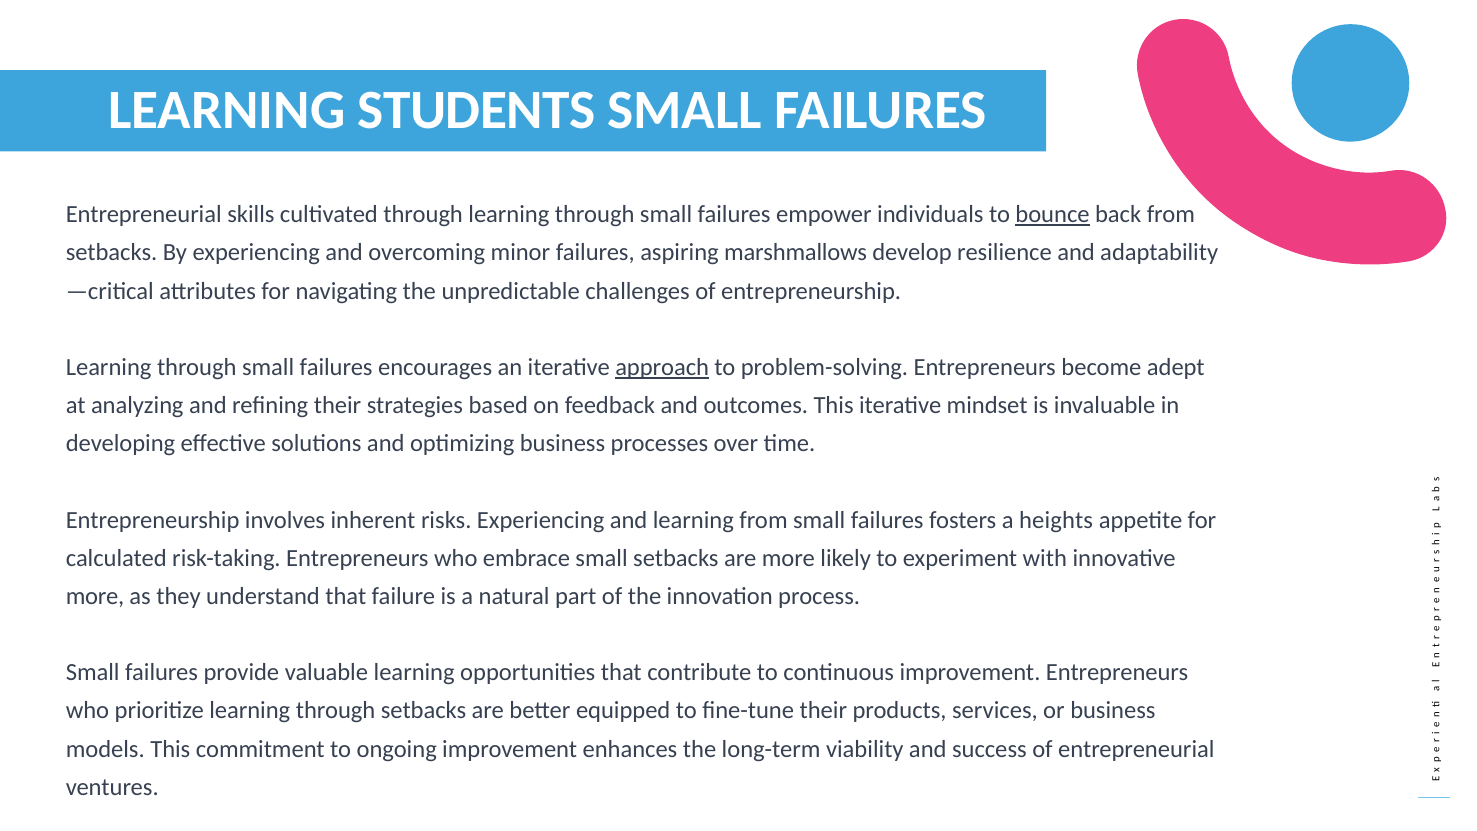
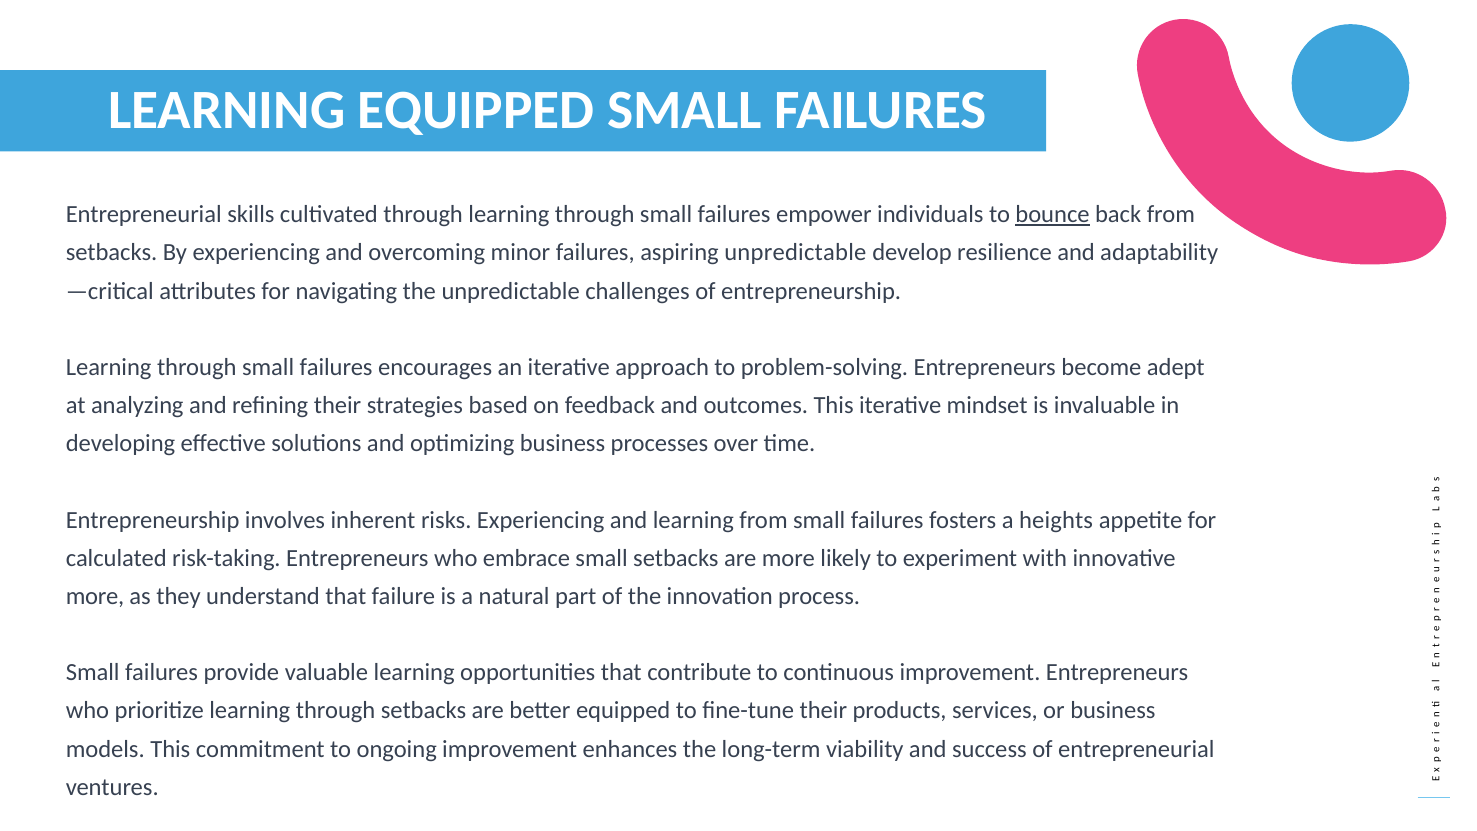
LEARNING STUDENTS: STUDENTS -> EQUIPPED
aspiring marshmallows: marshmallows -> unpredictable
approach underline: present -> none
